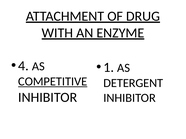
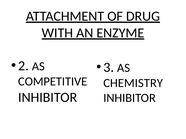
4: 4 -> 2
1: 1 -> 3
COMPETITIVE underline: present -> none
DETERGENT: DETERGENT -> CHEMISTRY
